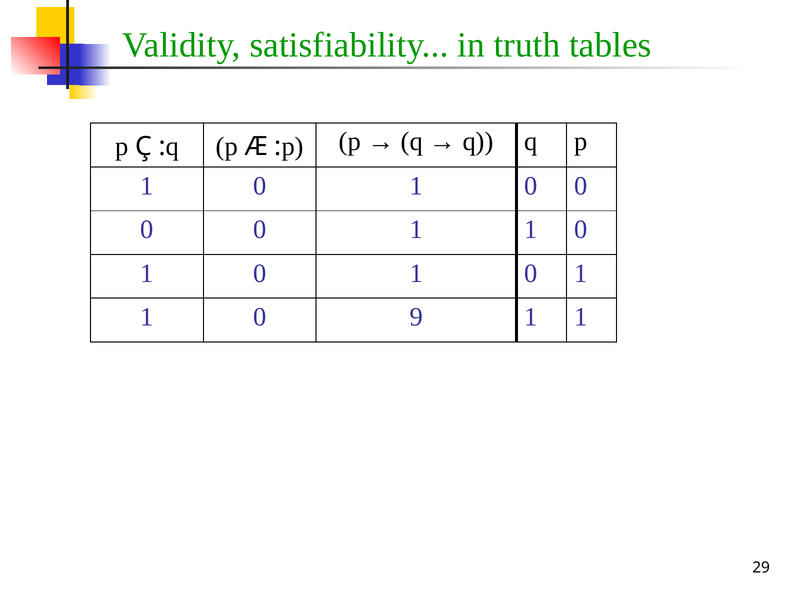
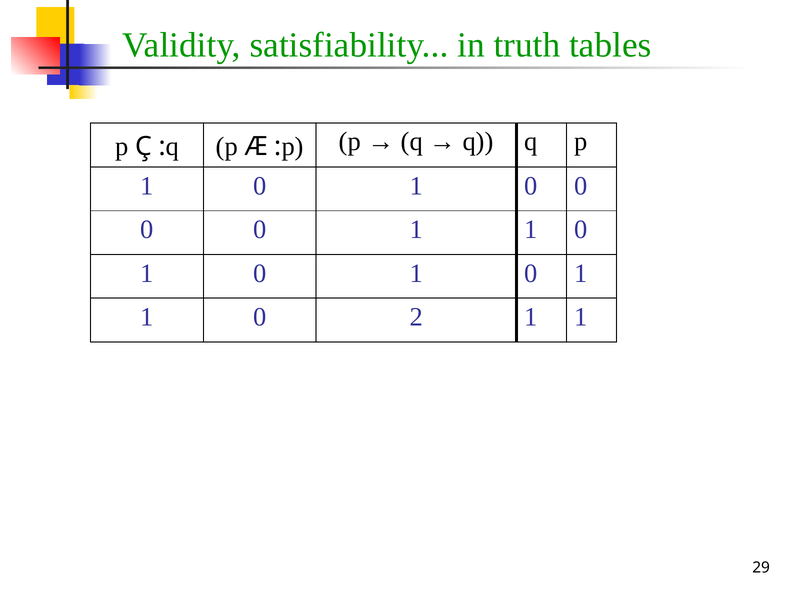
9: 9 -> 2
